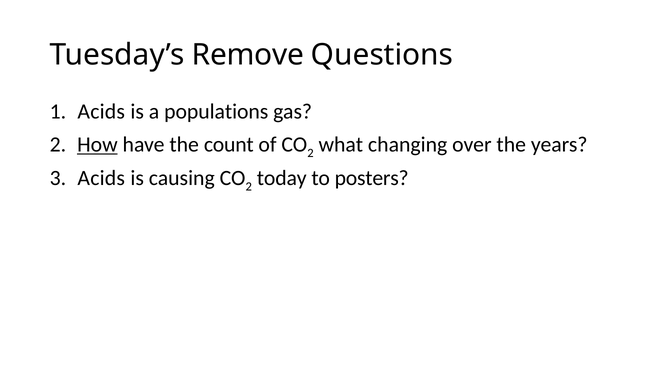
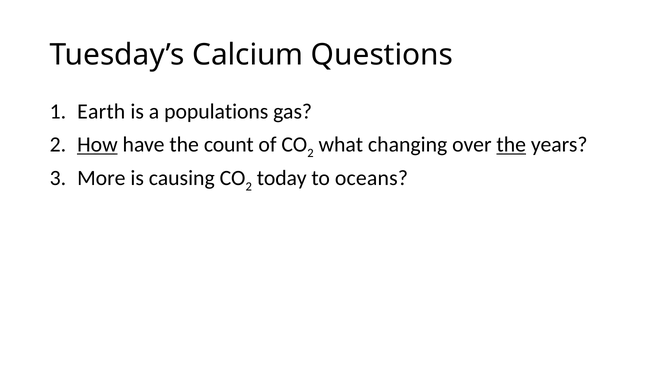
Remove: Remove -> Calcium
Acids at (101, 112): Acids -> Earth
the at (511, 145) underline: none -> present
Acids at (101, 178): Acids -> More
posters: posters -> oceans
